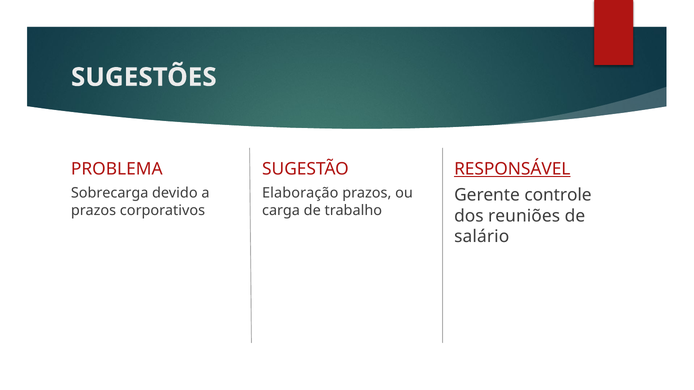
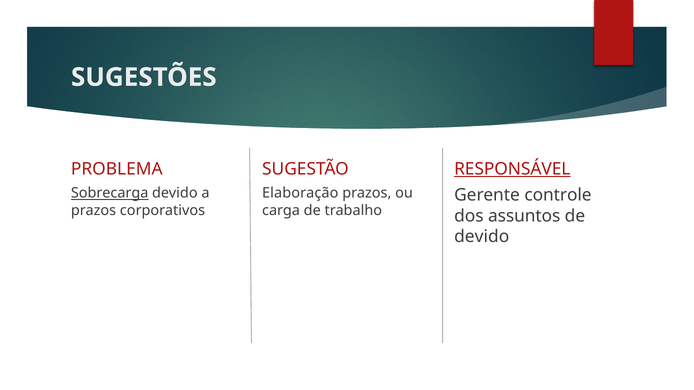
Sobrecarga underline: none -> present
reuniões: reuniões -> assuntos
salário at (482, 237): salário -> devido
